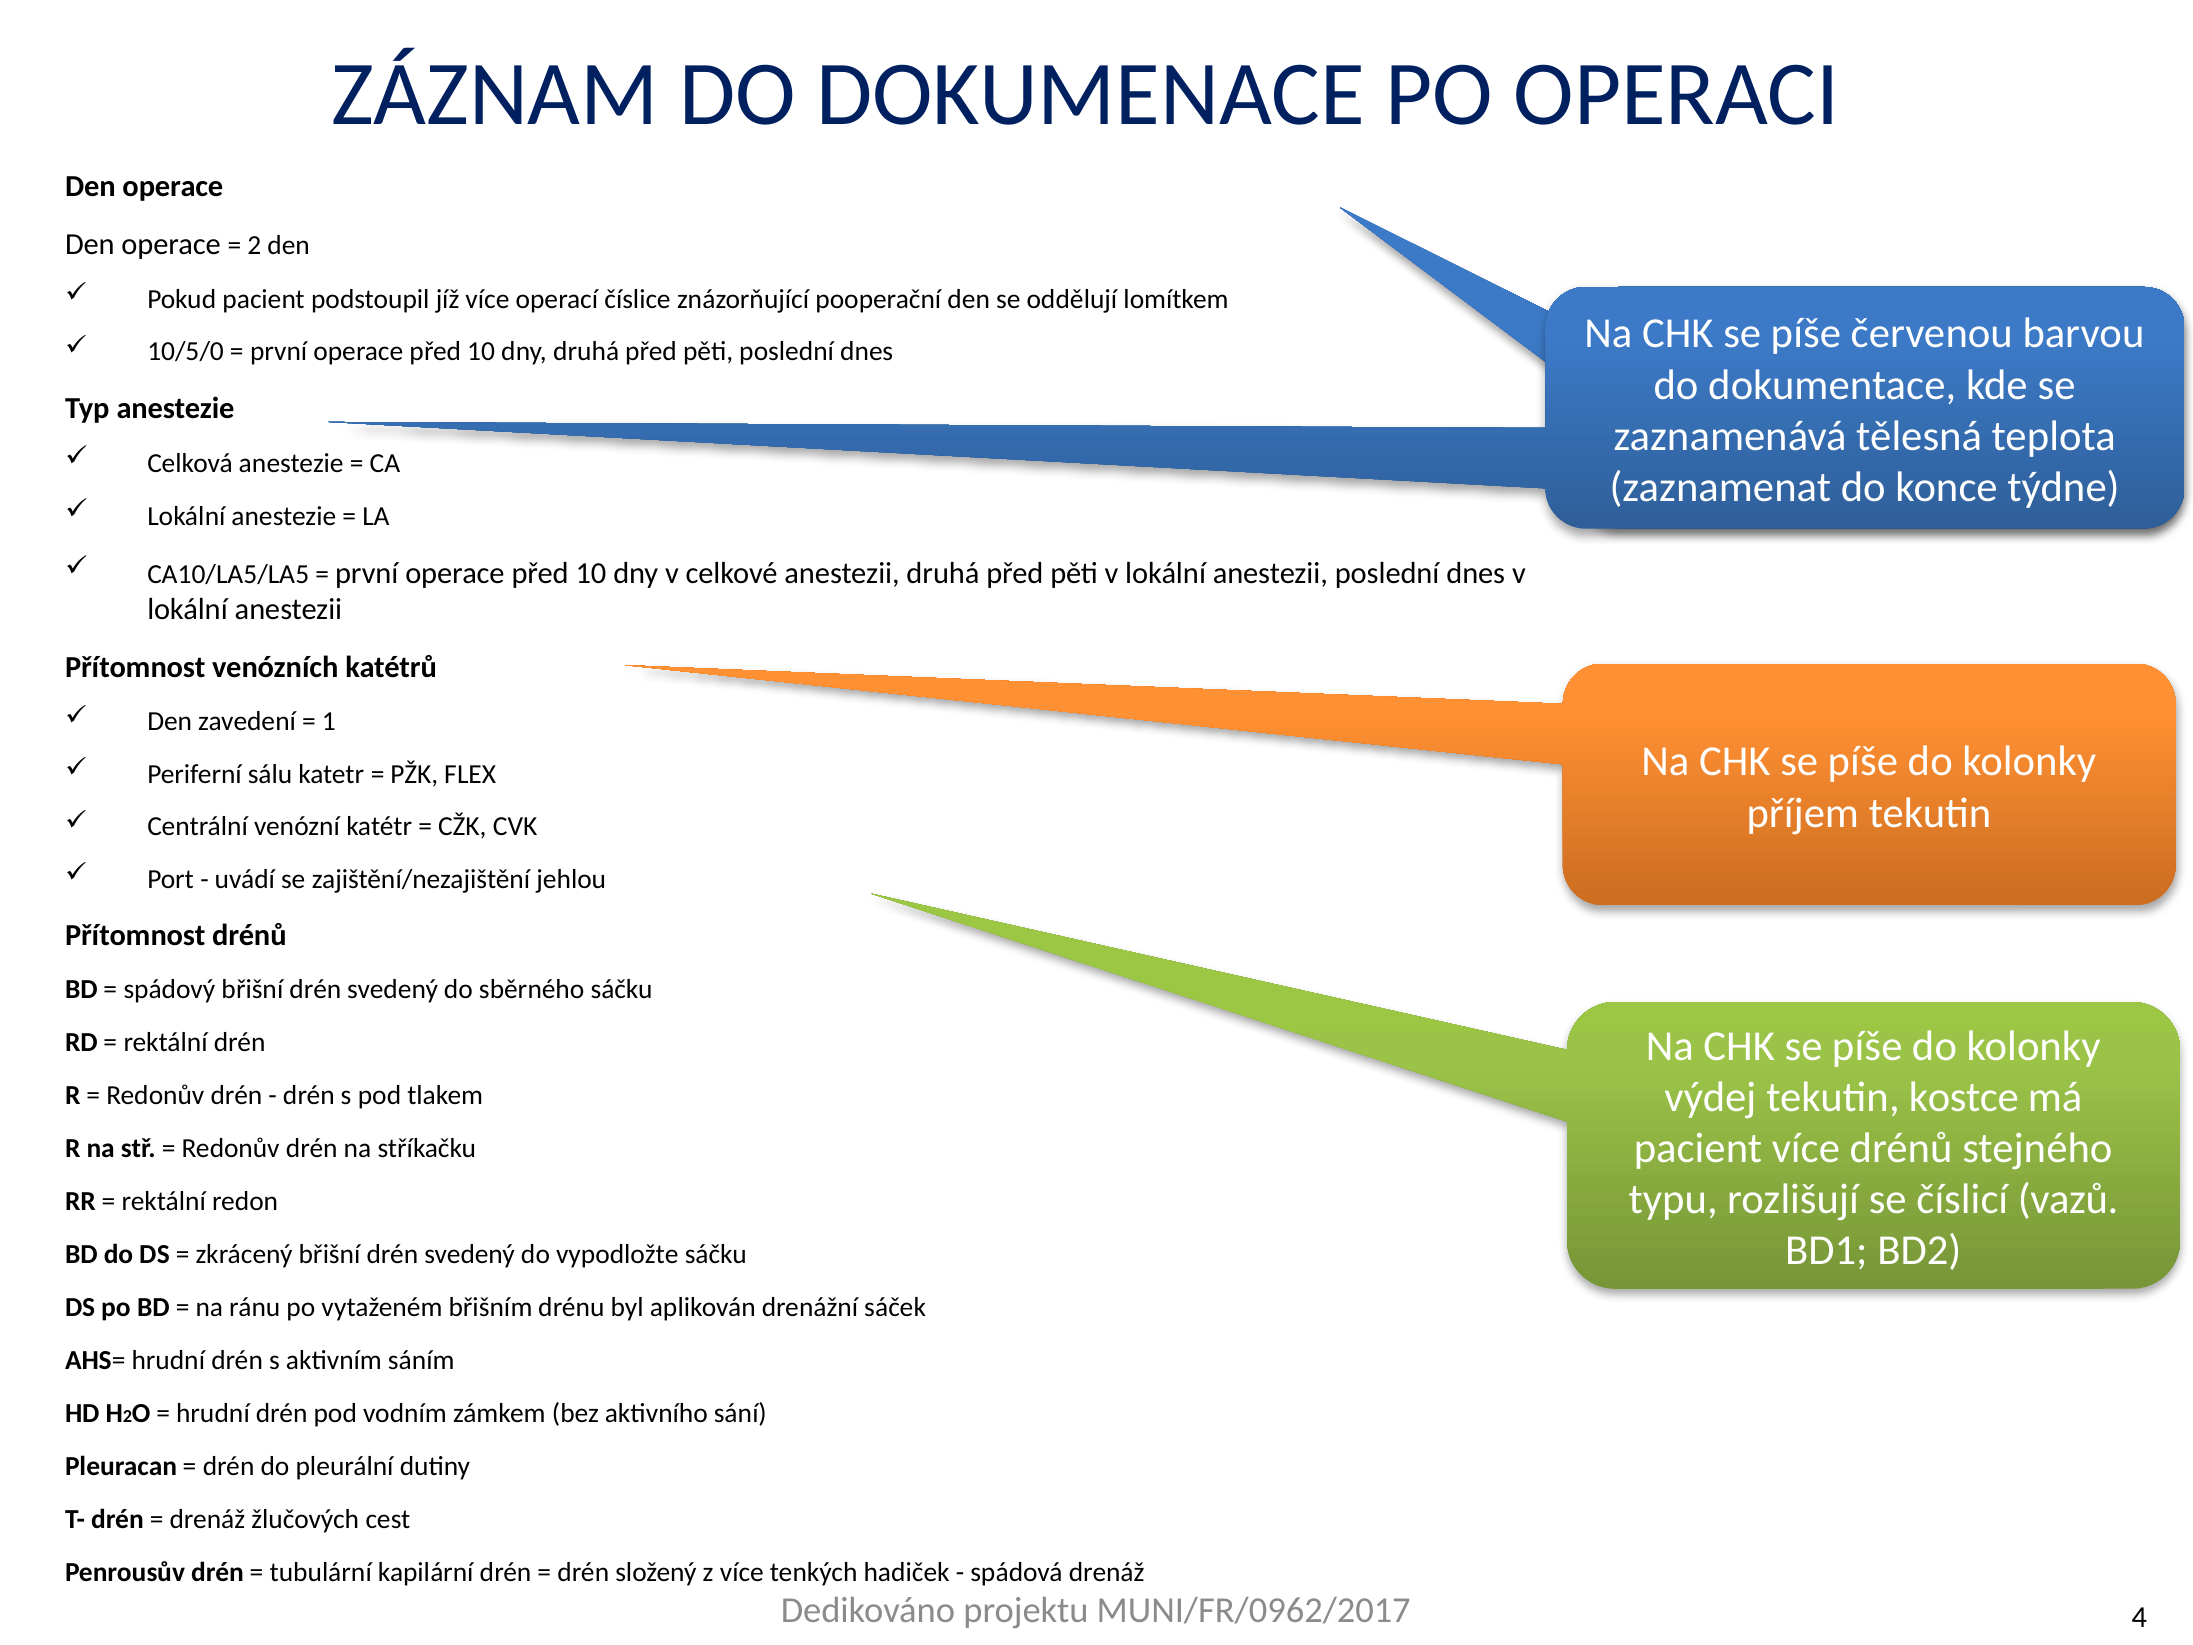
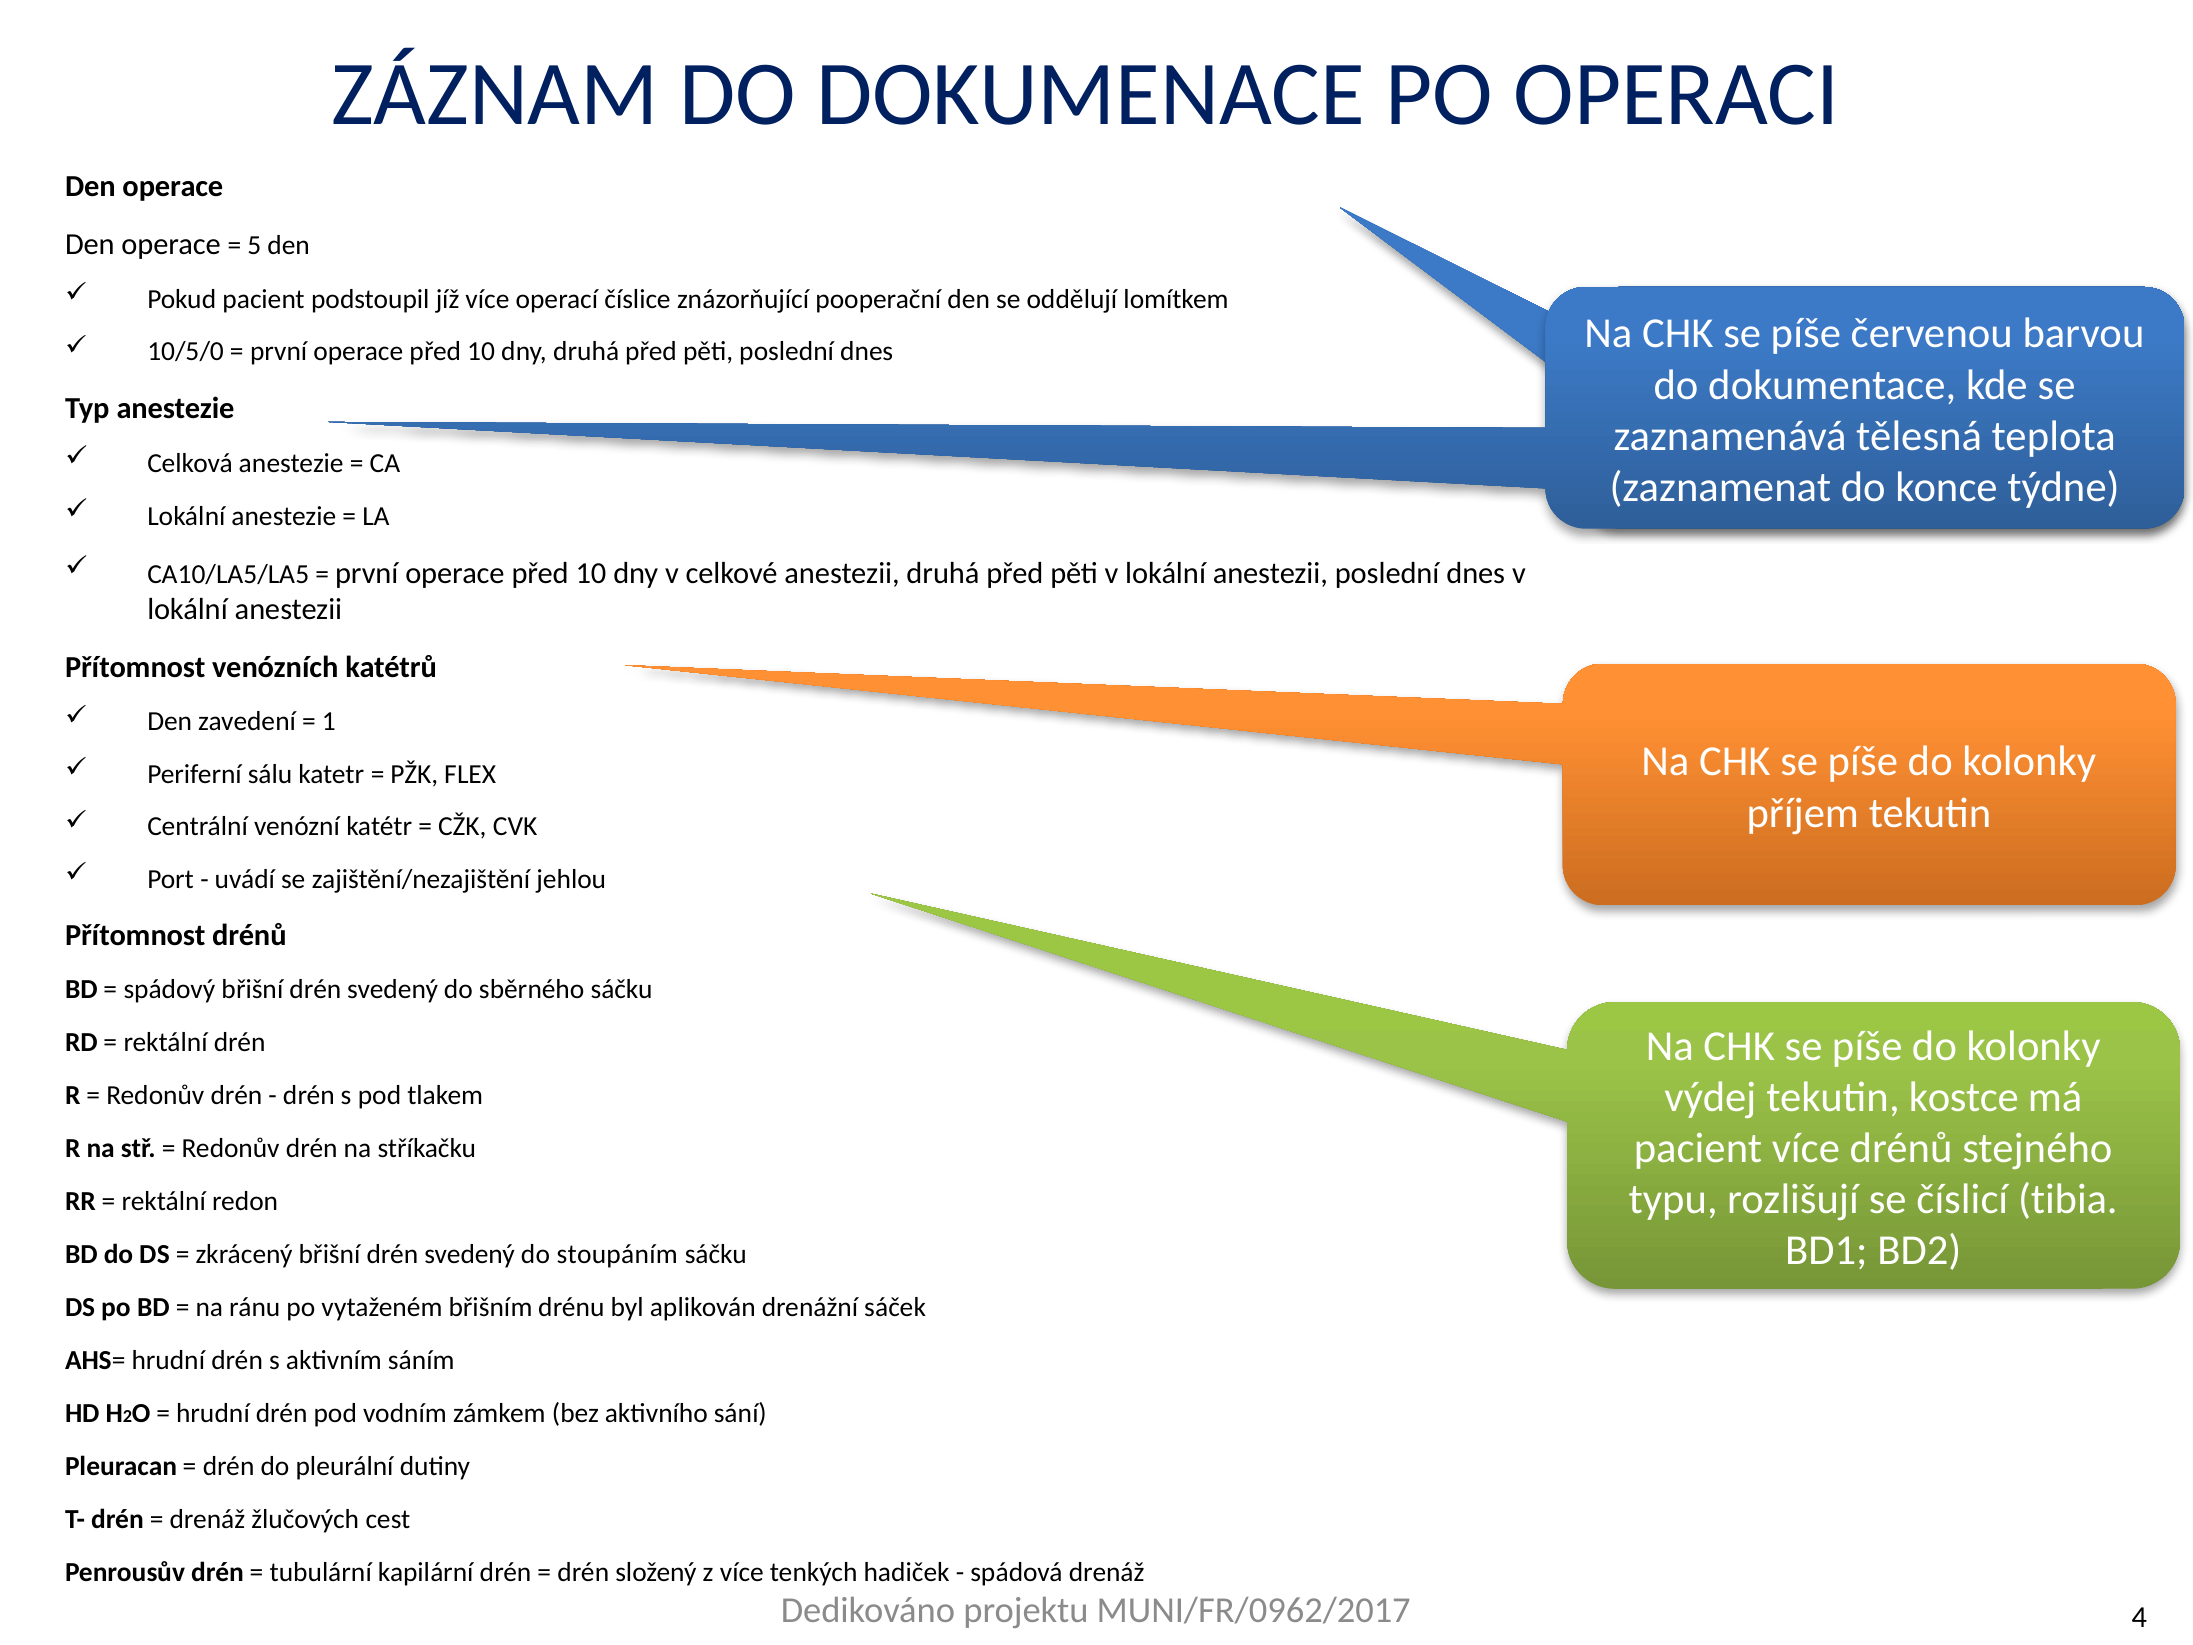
2 at (254, 246): 2 -> 5
vazů: vazů -> tibia
vypodložte: vypodložte -> stoupáním
